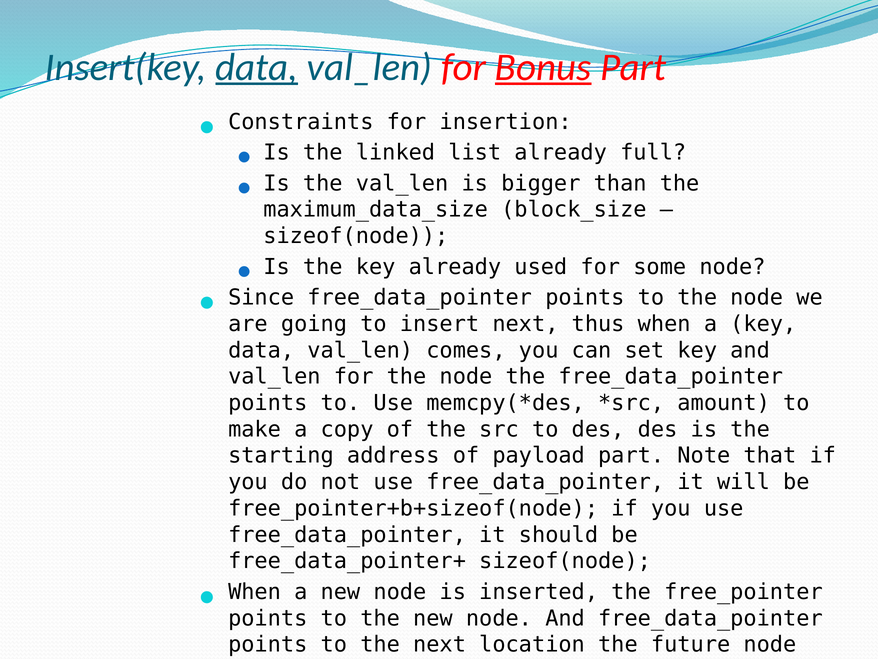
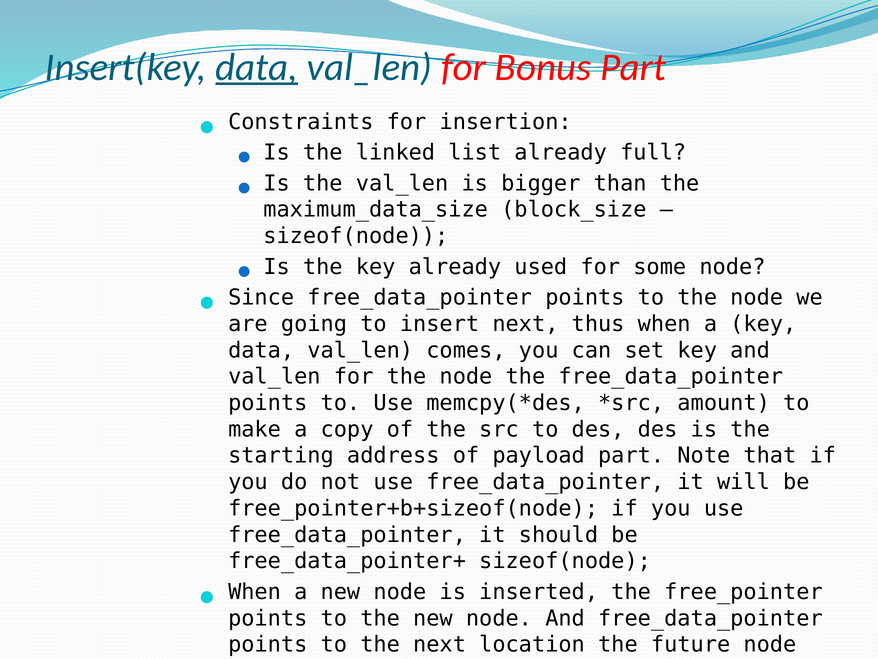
Bonus underline: present -> none
